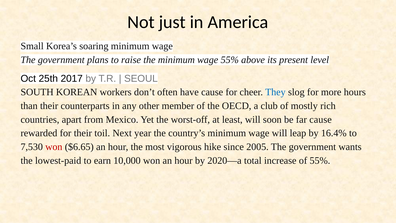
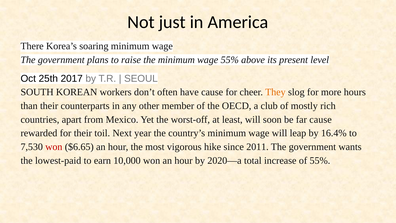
Small: Small -> There
They colour: blue -> orange
2005: 2005 -> 2011
